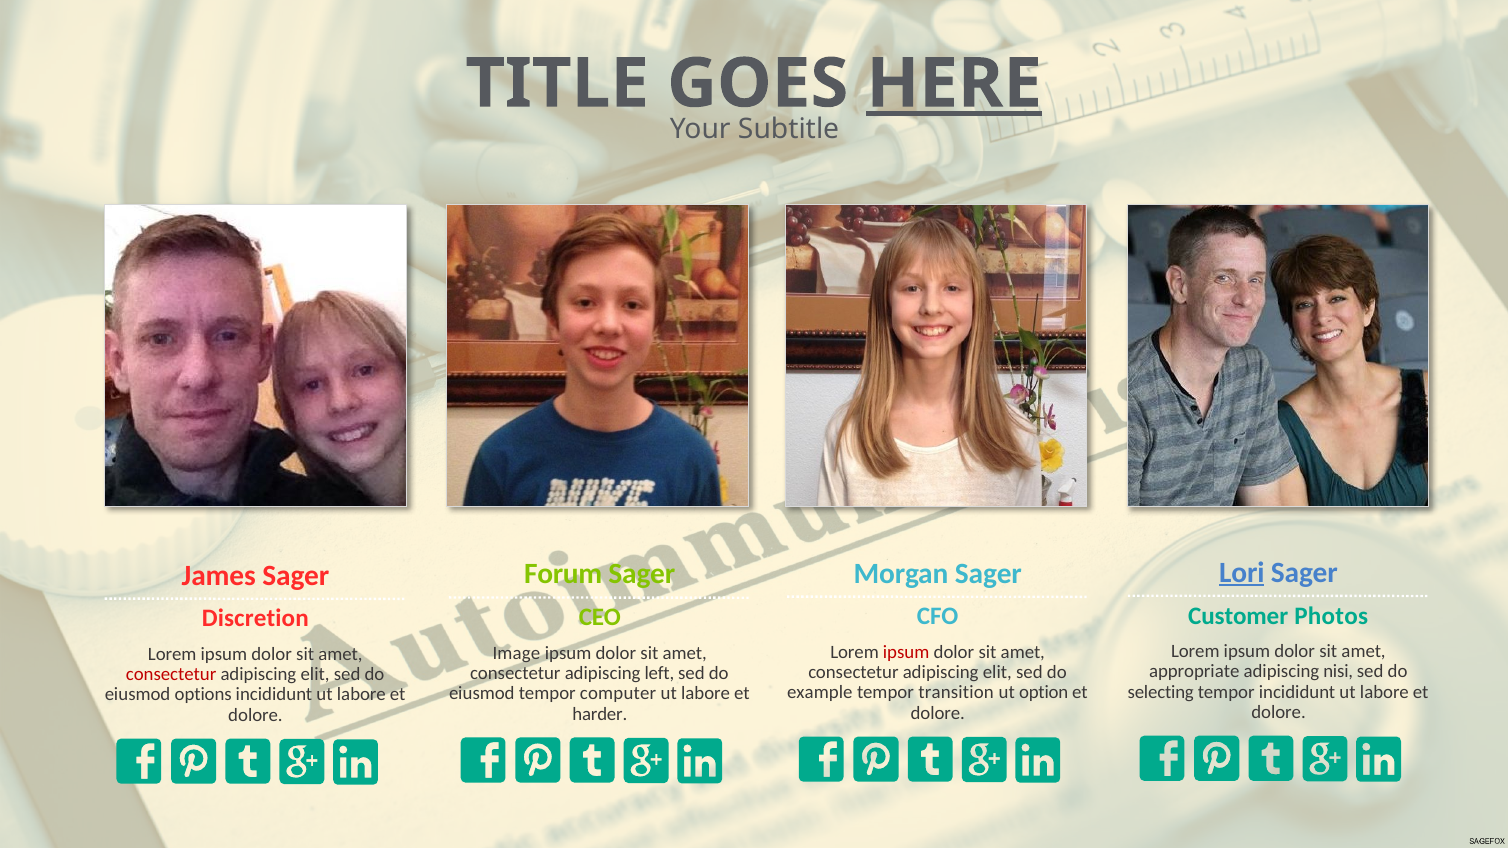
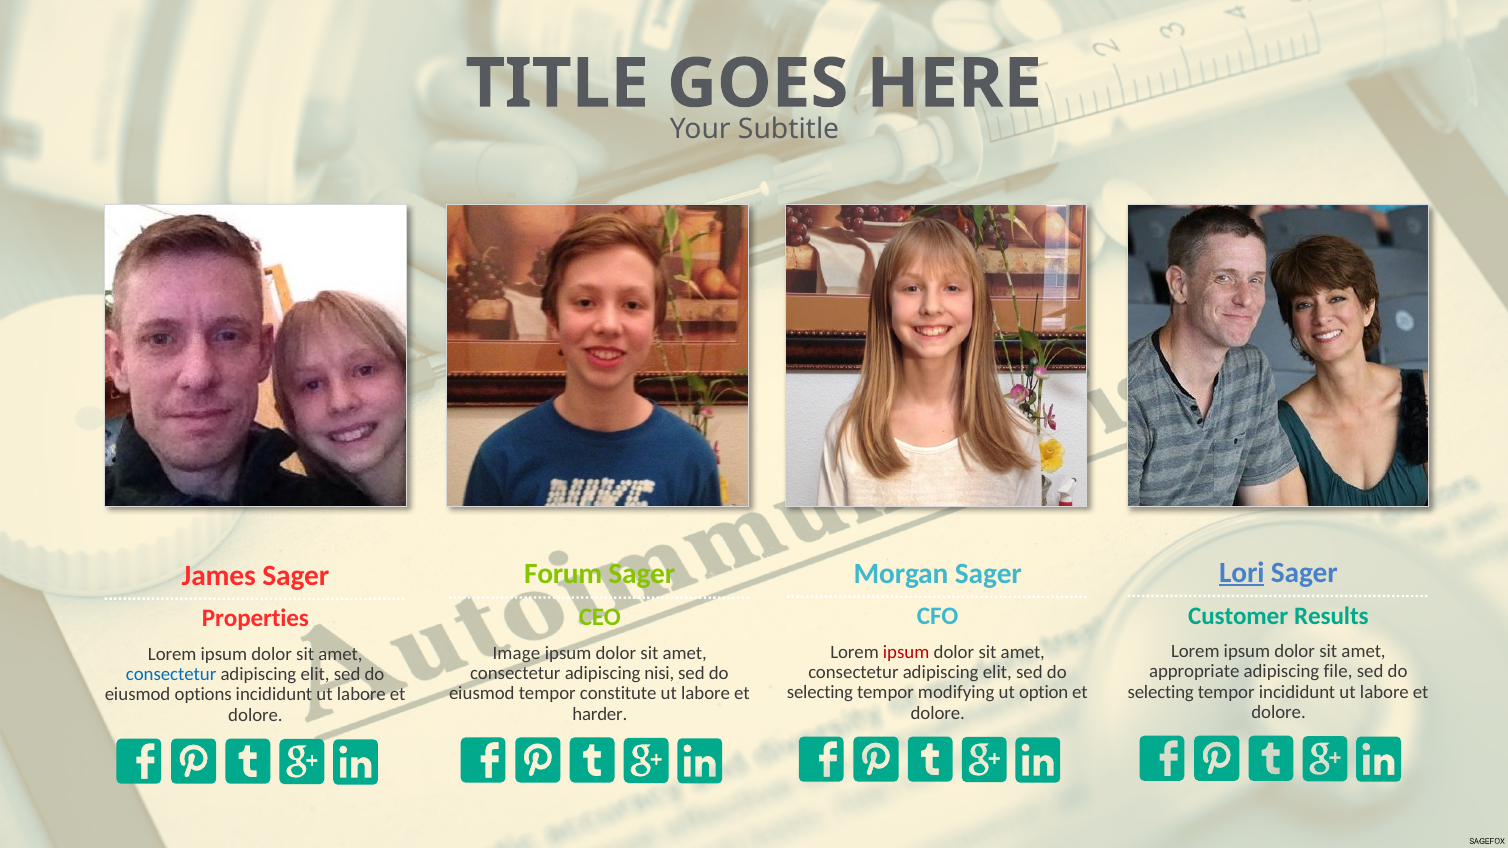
HERE underline: present -> none
Photos: Photos -> Results
Discretion: Discretion -> Properties
nisi: nisi -> file
left: left -> nisi
consectetur at (171, 675) colour: red -> blue
example at (820, 693): example -> selecting
transition: transition -> modifying
computer: computer -> constitute
